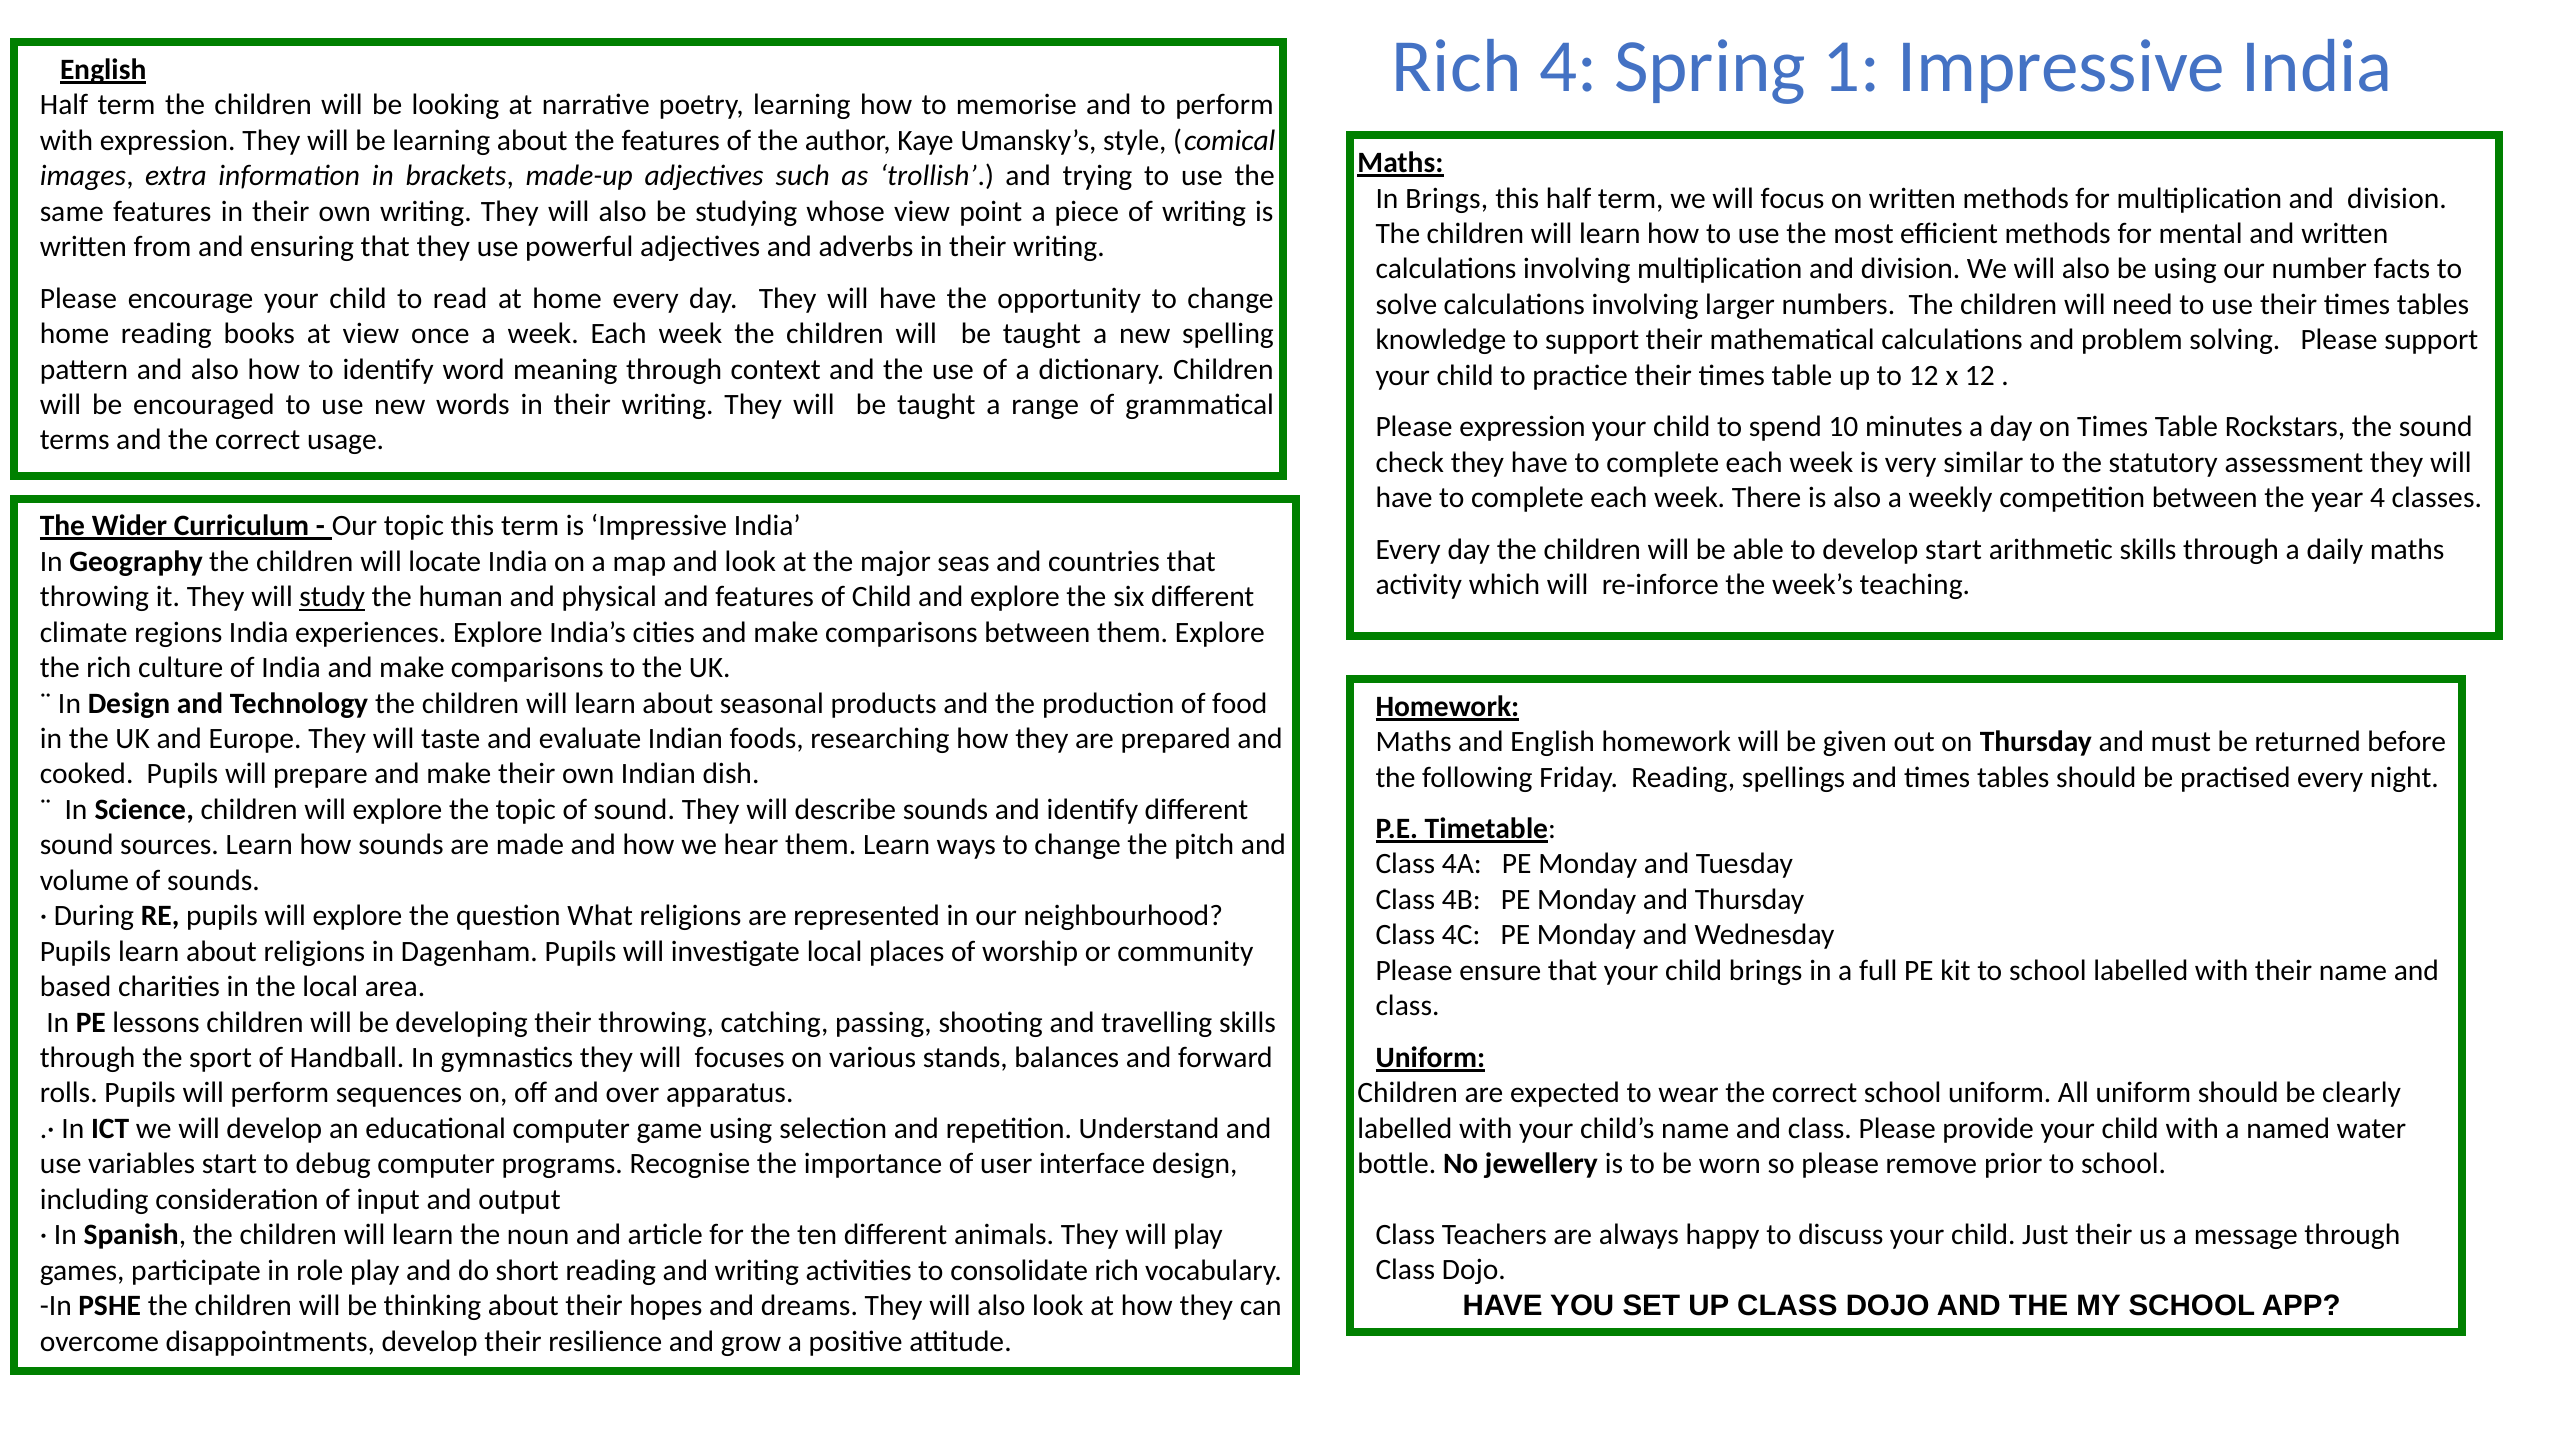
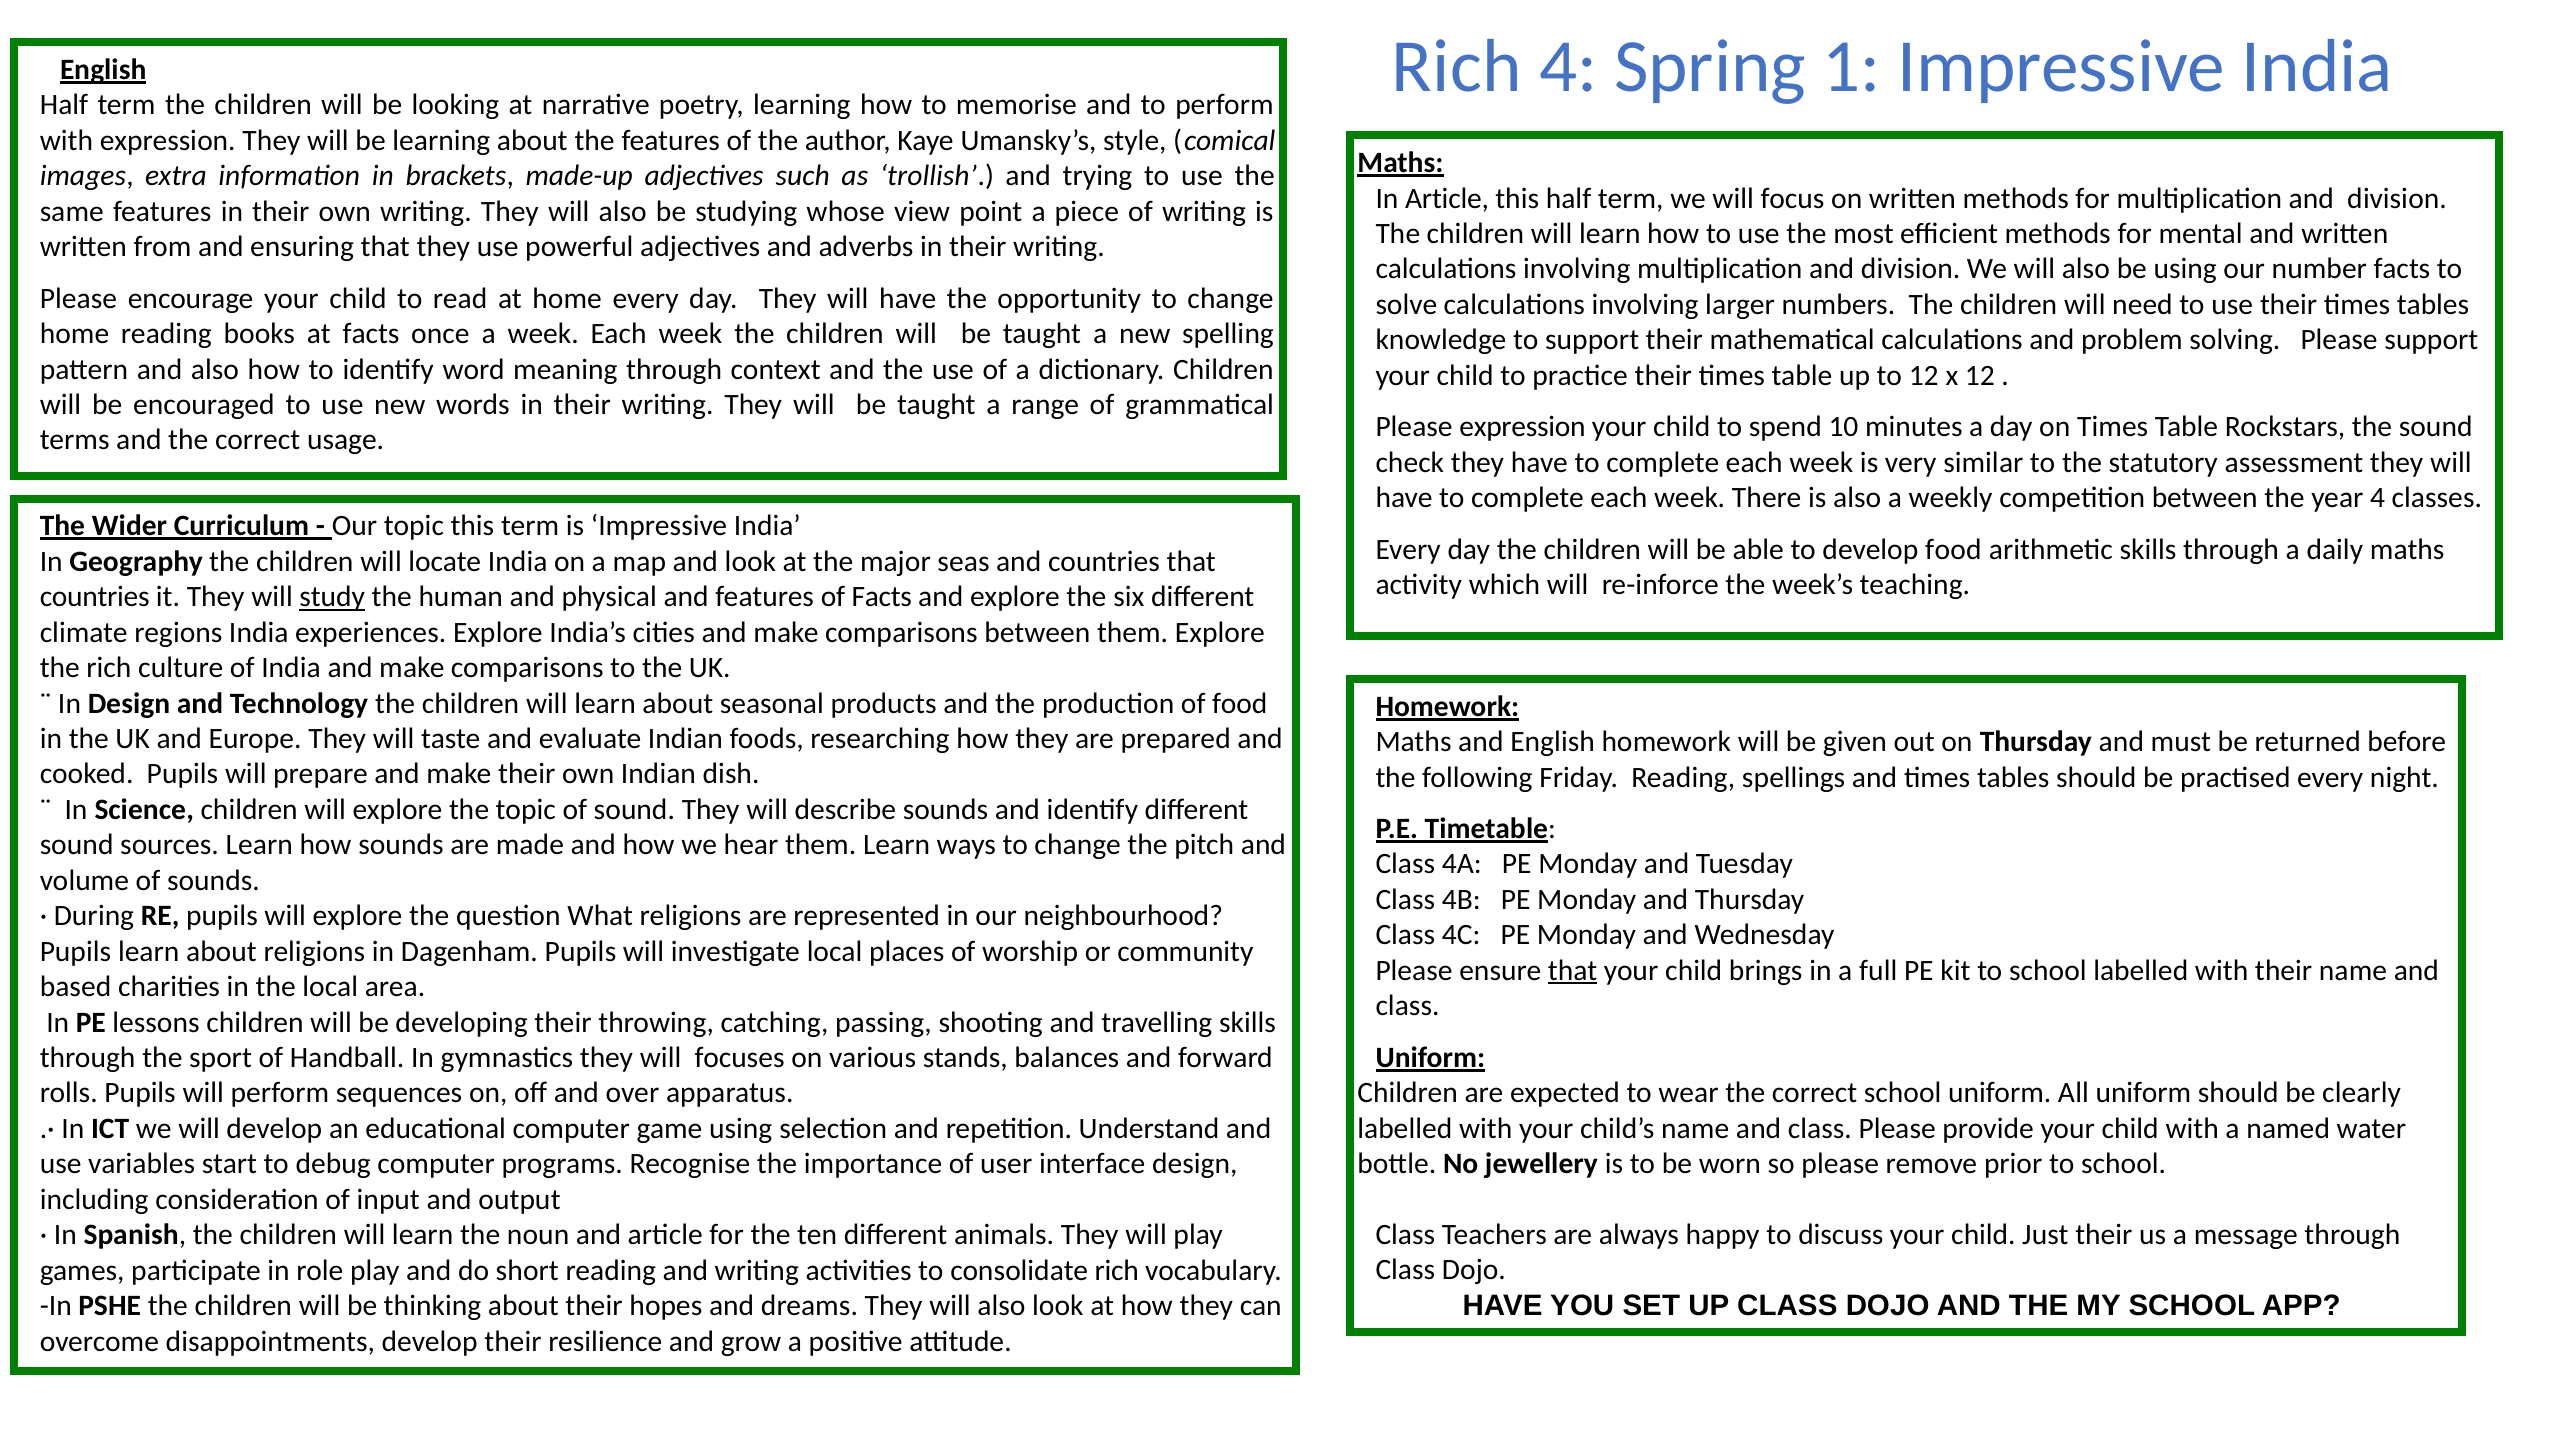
In Brings: Brings -> Article
at view: view -> facts
develop start: start -> food
throwing at (94, 597): throwing -> countries
of Child: Child -> Facts
that at (1573, 971) underline: none -> present
